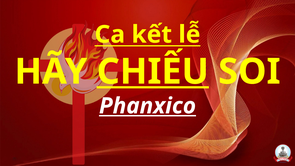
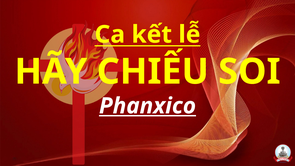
CHIẾU underline: present -> none
